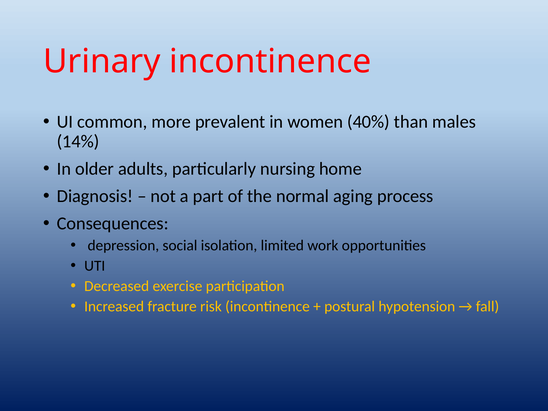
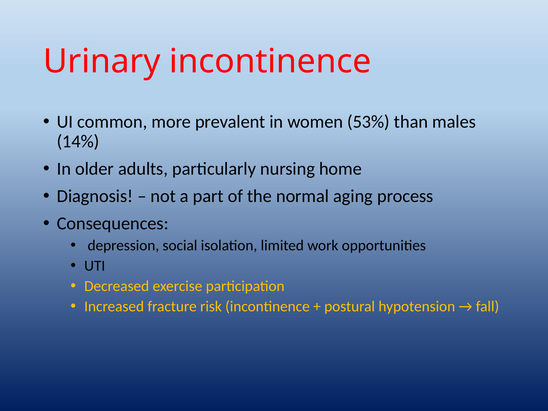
40%: 40% -> 53%
